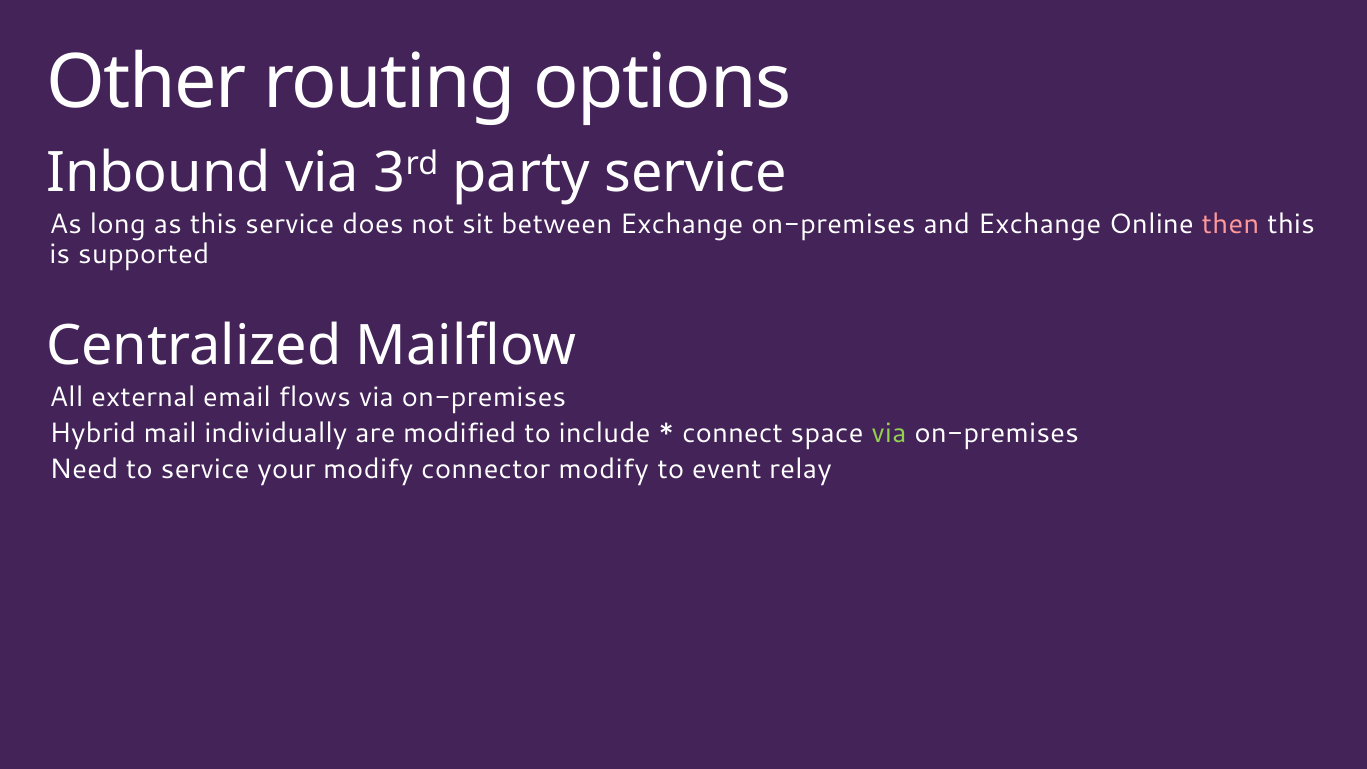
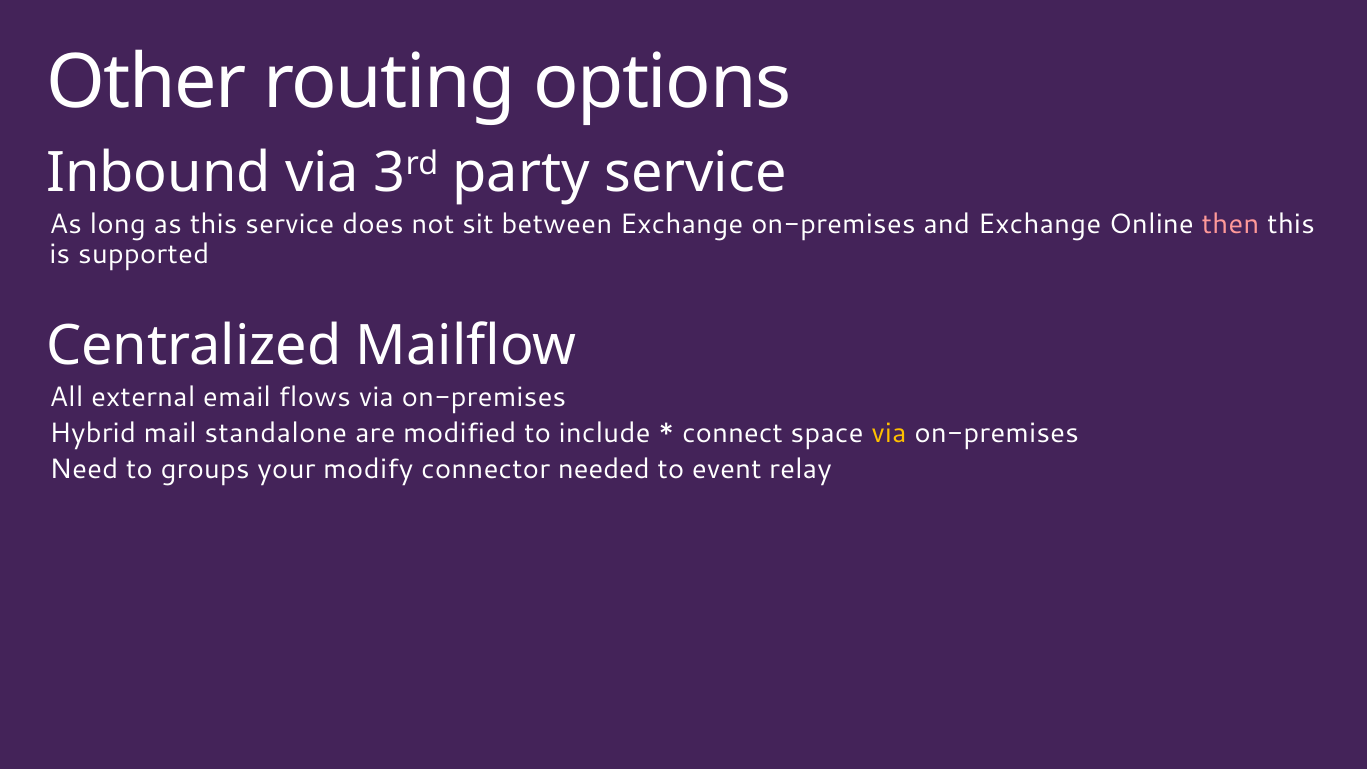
individually: individually -> standalone
via at (889, 433) colour: light green -> yellow
to service: service -> groups
connector modify: modify -> needed
